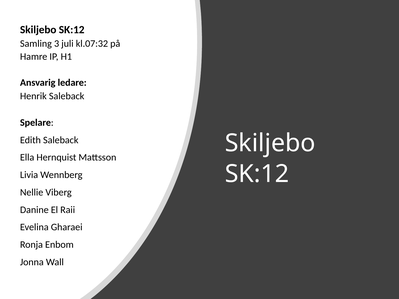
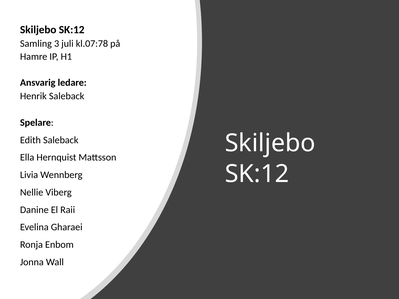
kl.07:32: kl.07:32 -> kl.07:78
